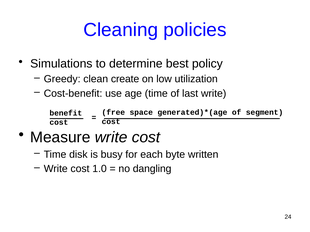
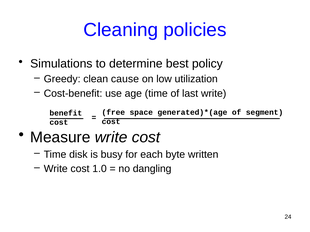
create: create -> cause
